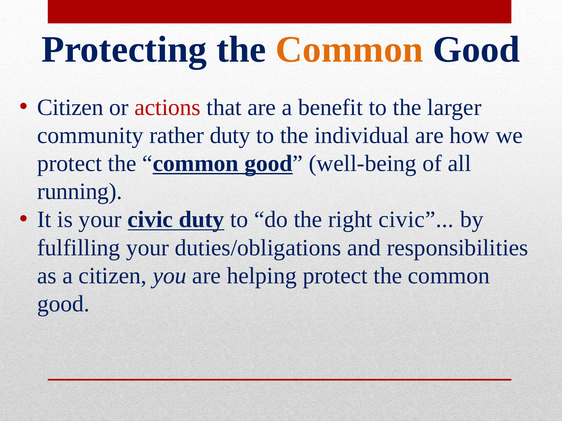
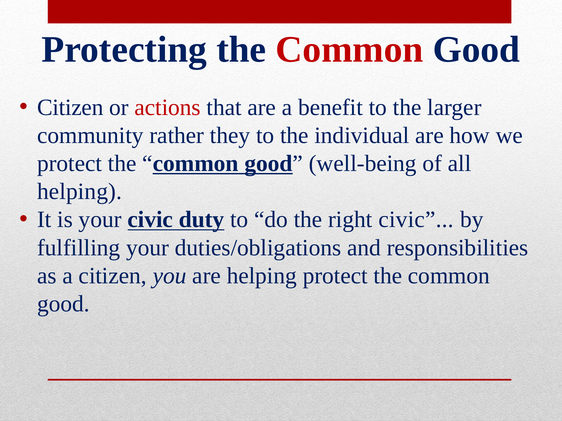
Common at (349, 50) colour: orange -> red
rather duty: duty -> they
running at (80, 192): running -> helping
